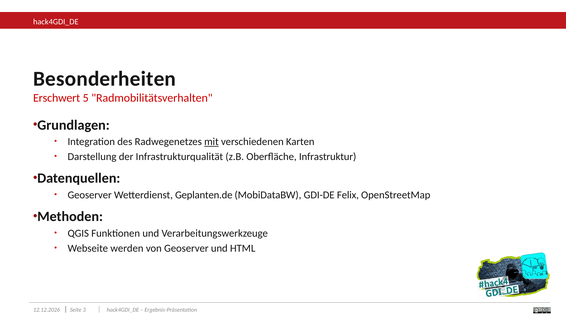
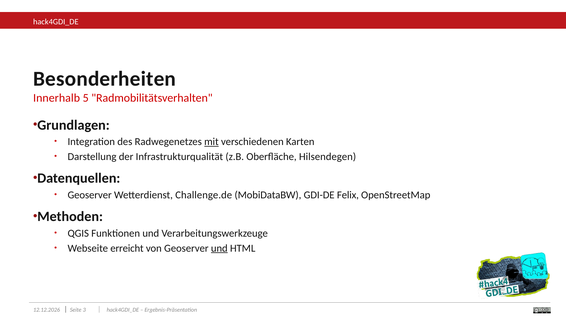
Erschwert: Erschwert -> Innerhalb
Infrastruktur: Infrastruktur -> Hilsendegen
Geplanten.de: Geplanten.de -> Challenge.de
werden: werden -> erreicht
und at (219, 249) underline: none -> present
